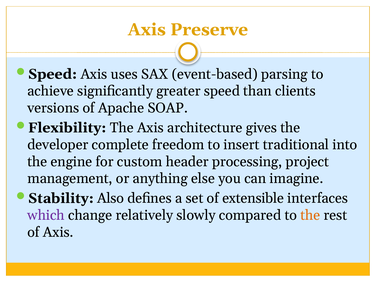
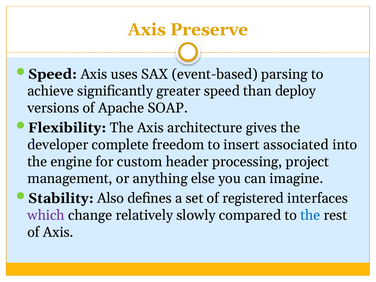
clients: clients -> deploy
traditional: traditional -> associated
extensible: extensible -> registered
the at (310, 215) colour: orange -> blue
